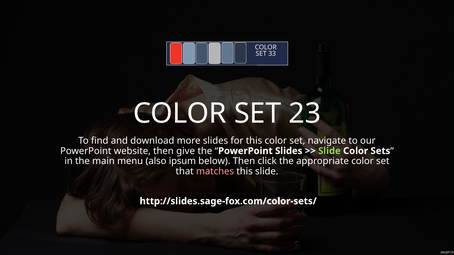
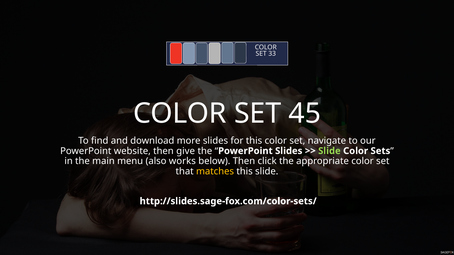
23: 23 -> 45
ipsum: ipsum -> works
matches colour: pink -> yellow
